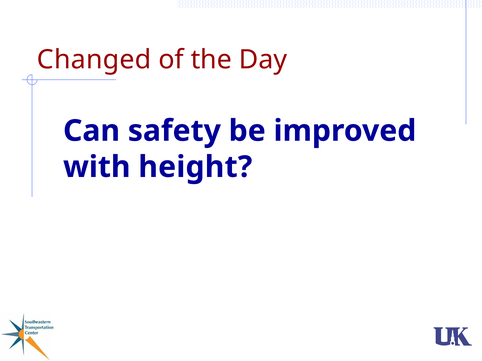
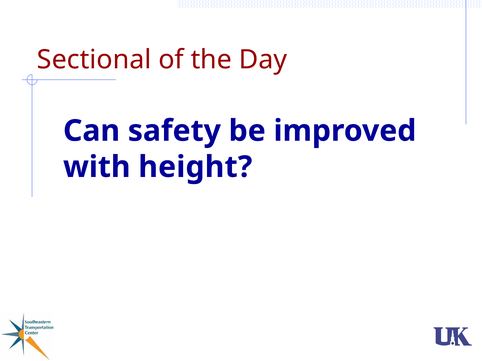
Changed: Changed -> Sectional
